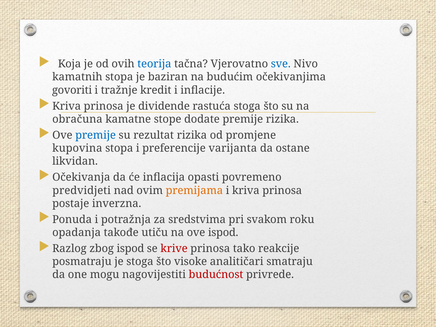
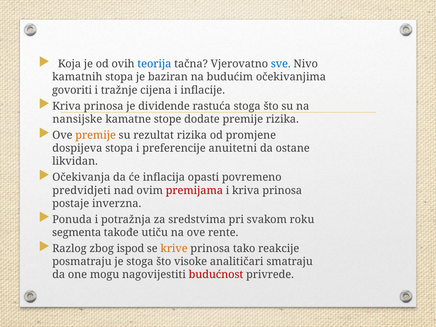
kredit: kredit -> cijena
obračuna: obračuna -> nansijske
premije at (96, 135) colour: blue -> orange
kupovina: kupovina -> dospijeva
varijanta: varijanta -> anuitetni
premijama colour: orange -> red
opadanja: opadanja -> segmenta
ove ispod: ispod -> rente
krive colour: red -> orange
